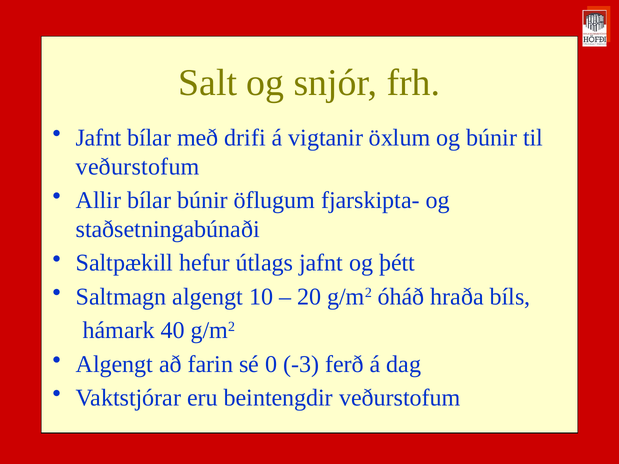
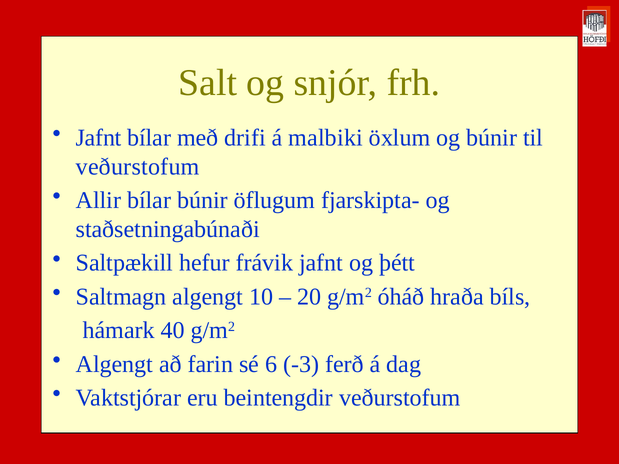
vigtanir: vigtanir -> malbiki
útlags: útlags -> frávik
0: 0 -> 6
